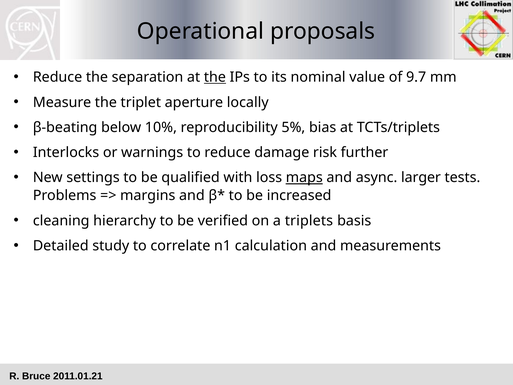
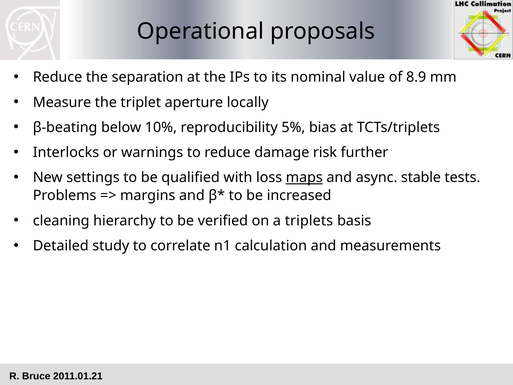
the at (215, 77) underline: present -> none
9.7: 9.7 -> 8.9
larger: larger -> stable
